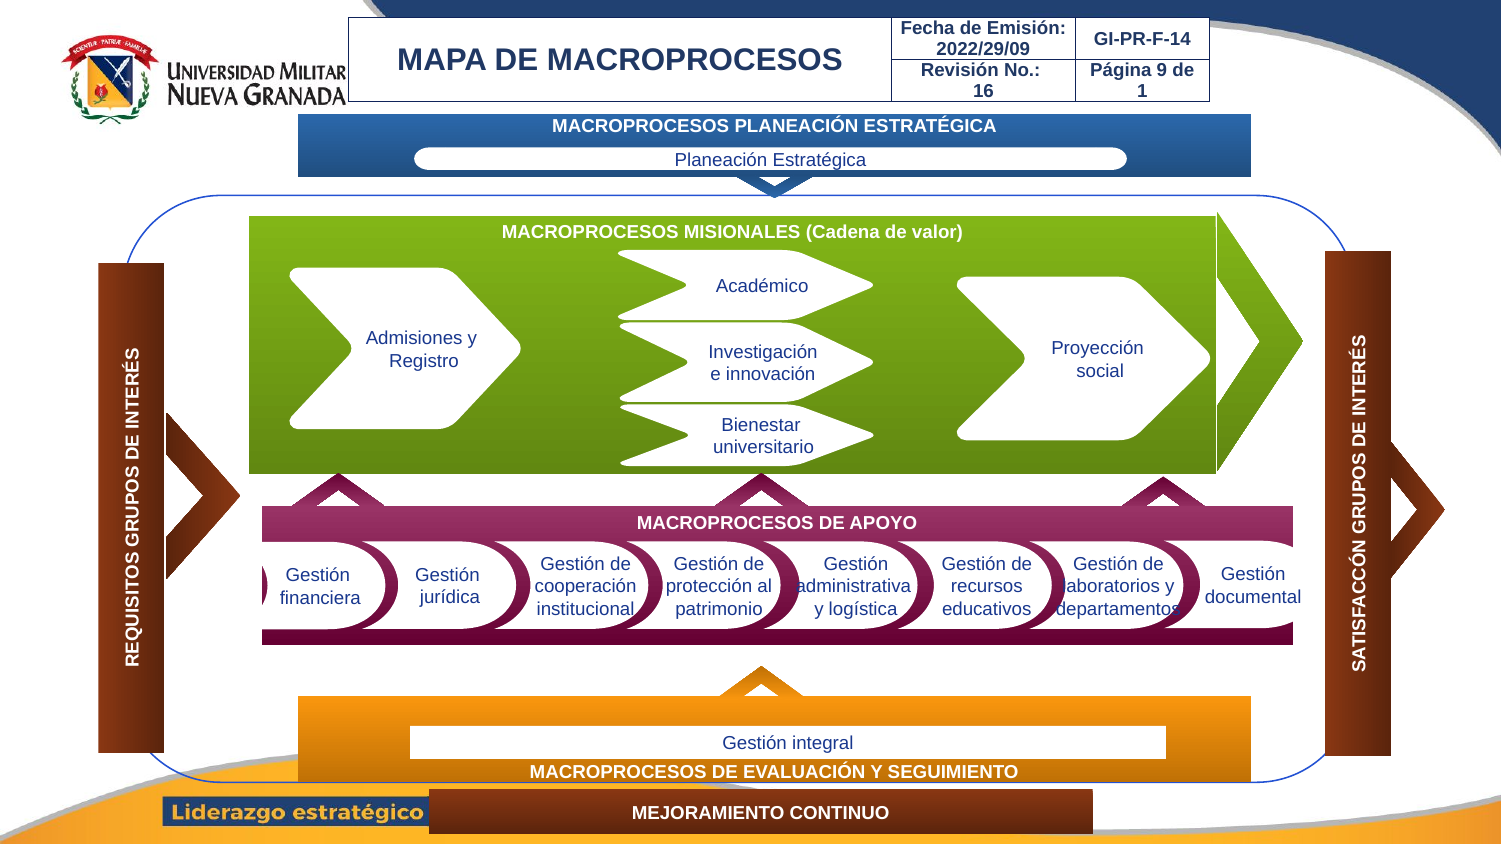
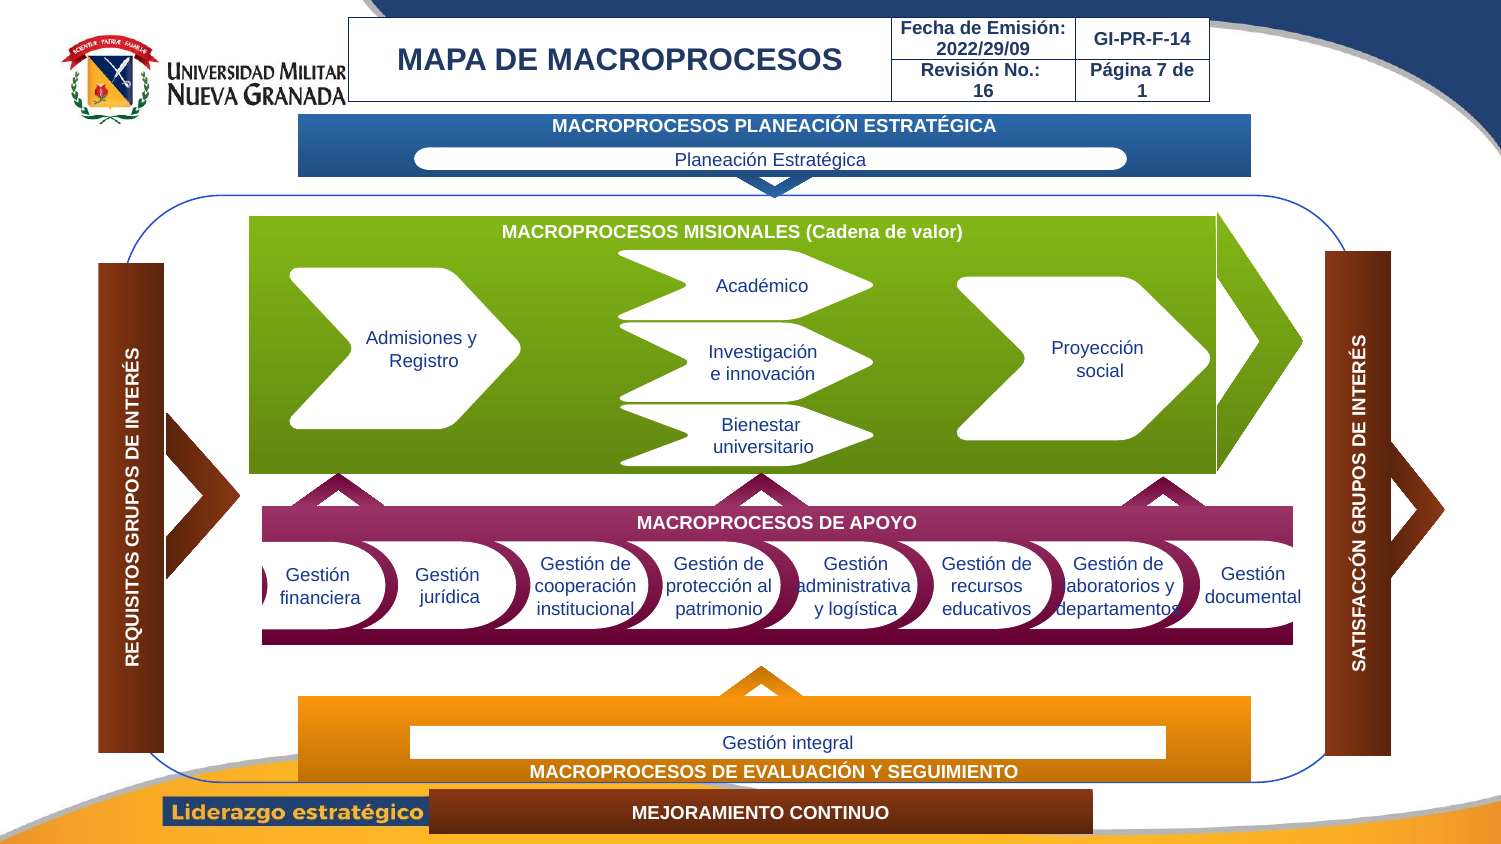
9: 9 -> 7
